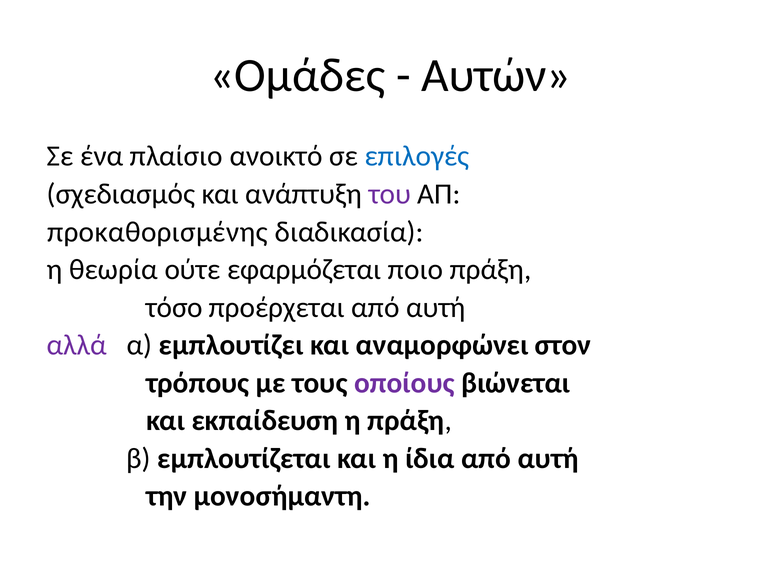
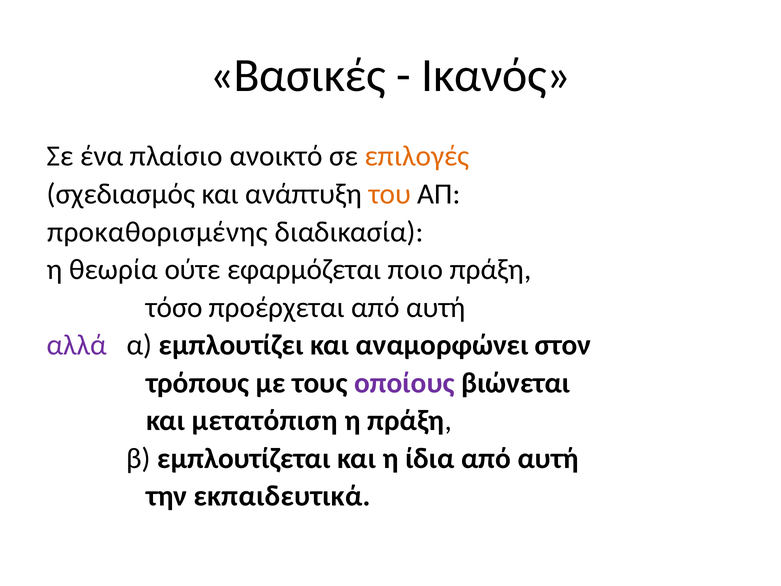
Ομάδες: Ομάδες -> Βασικές
Αυτών: Αυτών -> Ικανός
επιλογές colour: blue -> orange
του colour: purple -> orange
εκπαίδευση: εκπαίδευση -> μετατόπιση
μονοσήμαντη: μονοσήμαντη -> εκπαιδευτικά
